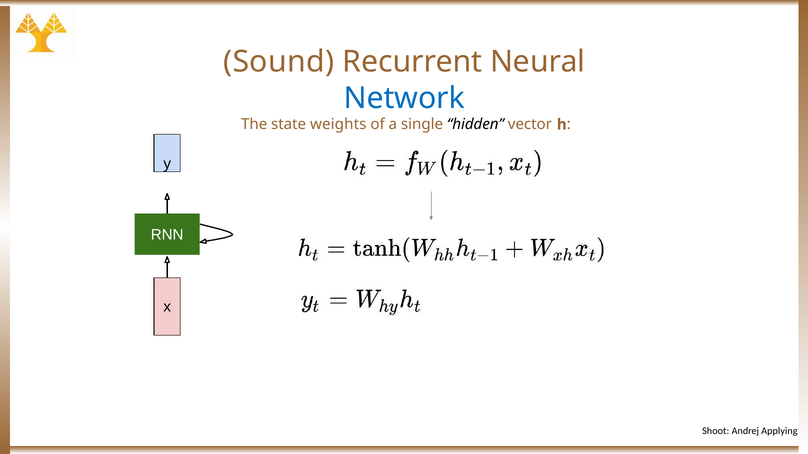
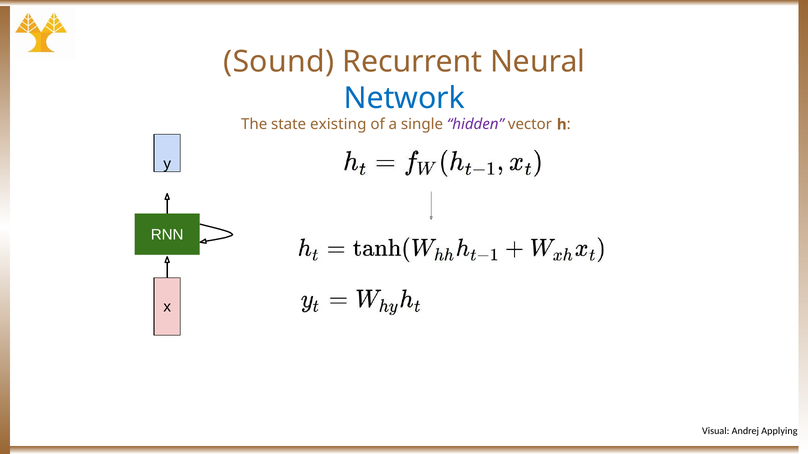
weights: weights -> existing
hidden colour: black -> purple
Shoot: Shoot -> Visual
